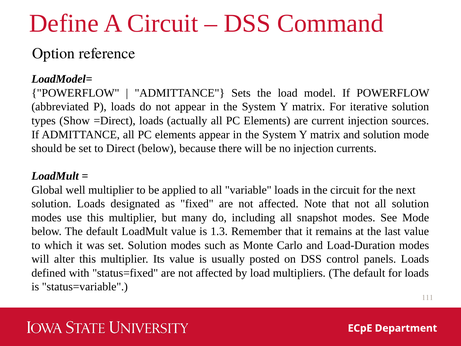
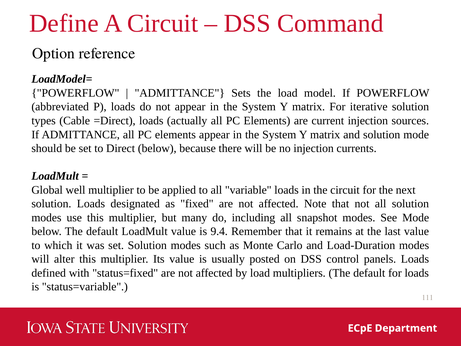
Show: Show -> Cable
1.3: 1.3 -> 9.4
